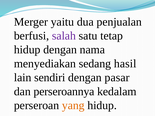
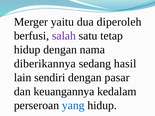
penjualan: penjualan -> diperoleh
menyediakan: menyediakan -> diberikannya
perseroannya: perseroannya -> keuangannya
yang colour: orange -> blue
